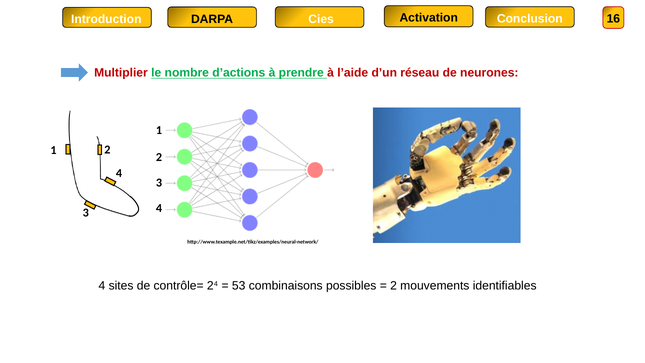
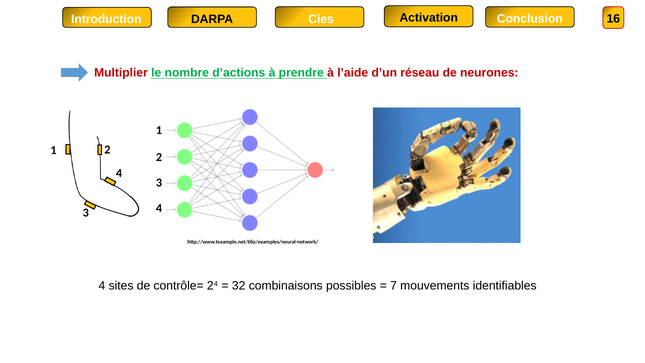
53: 53 -> 32
2 at (393, 286): 2 -> 7
